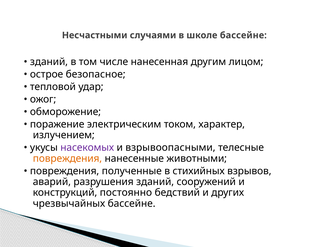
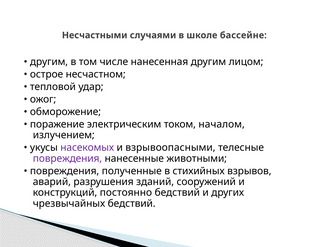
зданий at (49, 62): зданий -> другим
безопасное: безопасное -> несчастном
характер: характер -> началом
повреждения at (67, 158) colour: orange -> purple
чрезвычайных бассейне: бассейне -> бедствий
